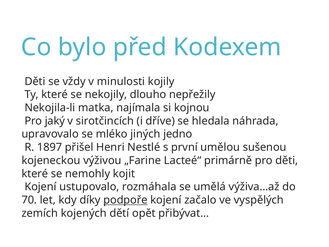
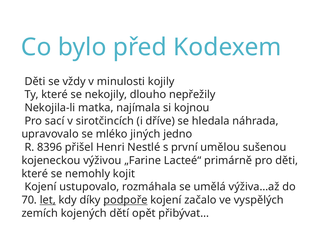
jaký: jaký -> sací
1897: 1897 -> 8396
let underline: none -> present
